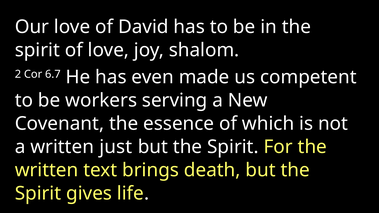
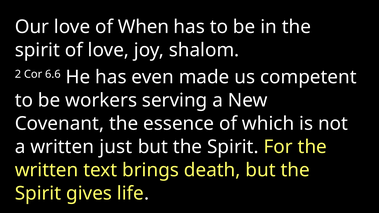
David: David -> When
6.7: 6.7 -> 6.6
